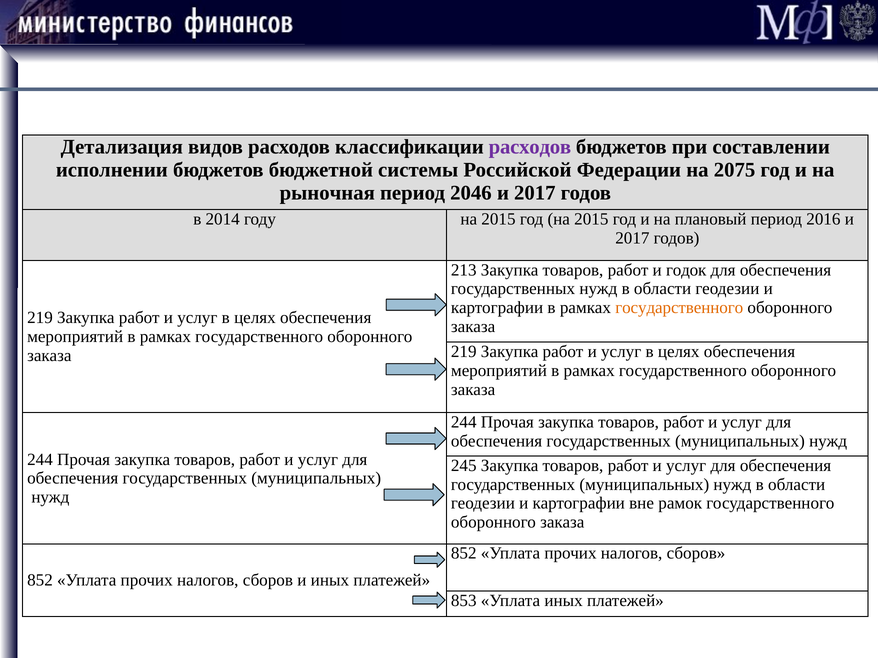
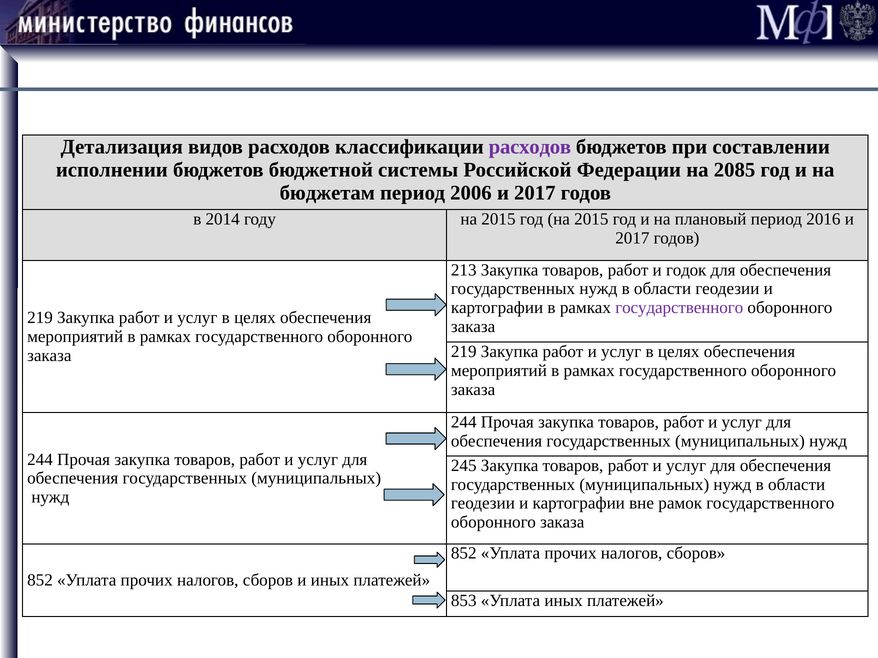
2075: 2075 -> 2085
рыночная: рыночная -> бюджетам
2046: 2046 -> 2006
государственного at (679, 308) colour: orange -> purple
